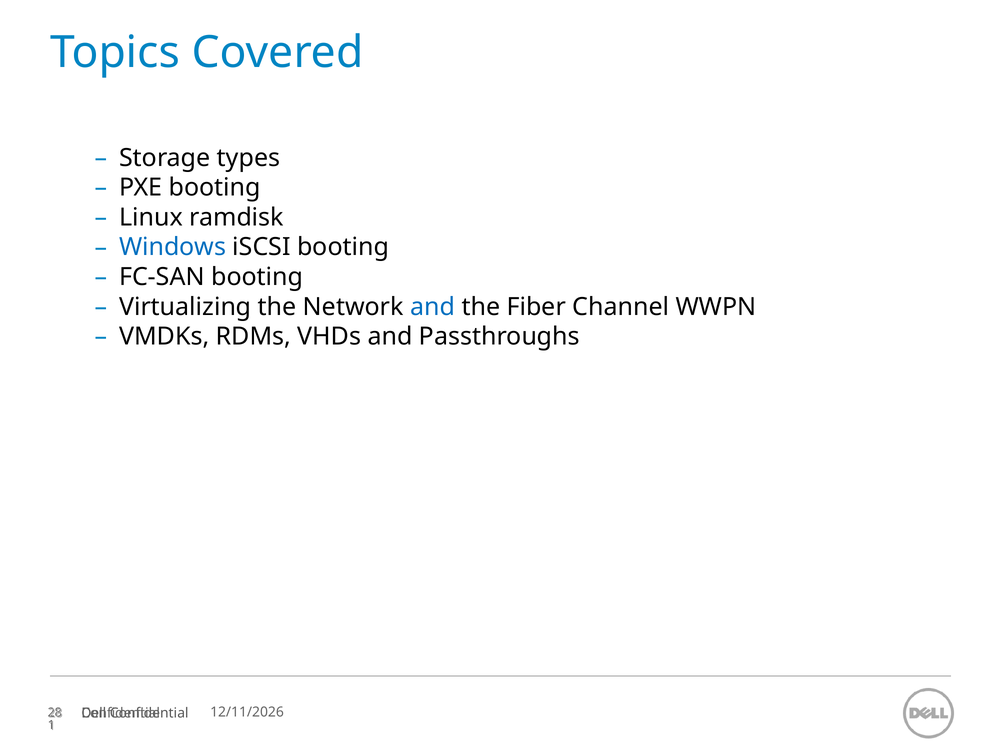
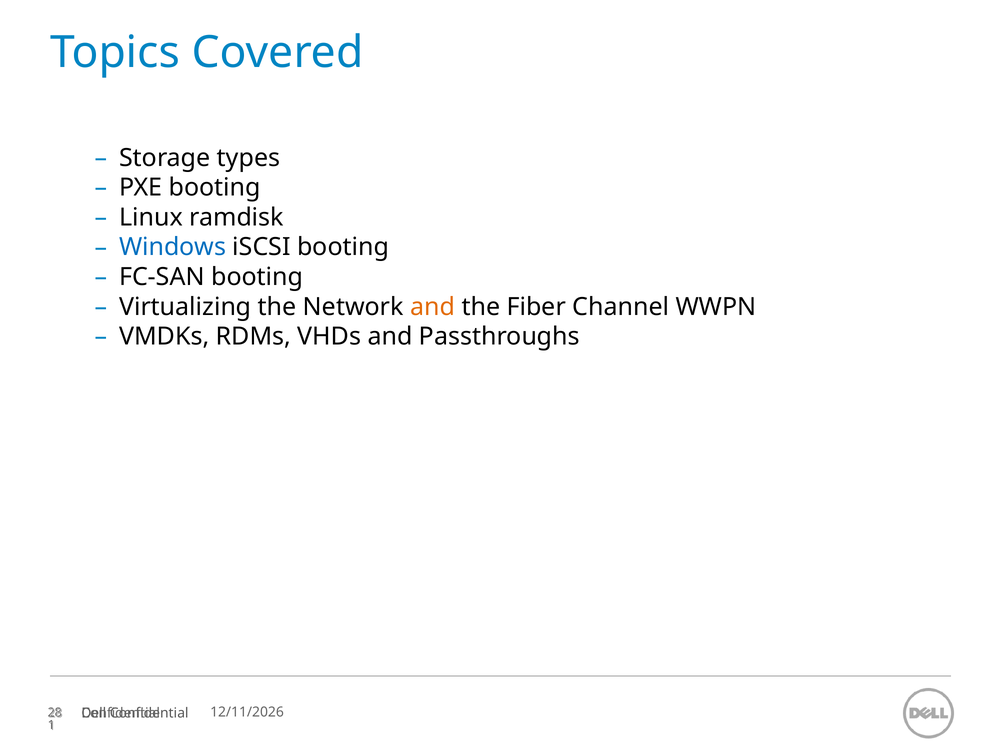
and at (433, 307) colour: blue -> orange
